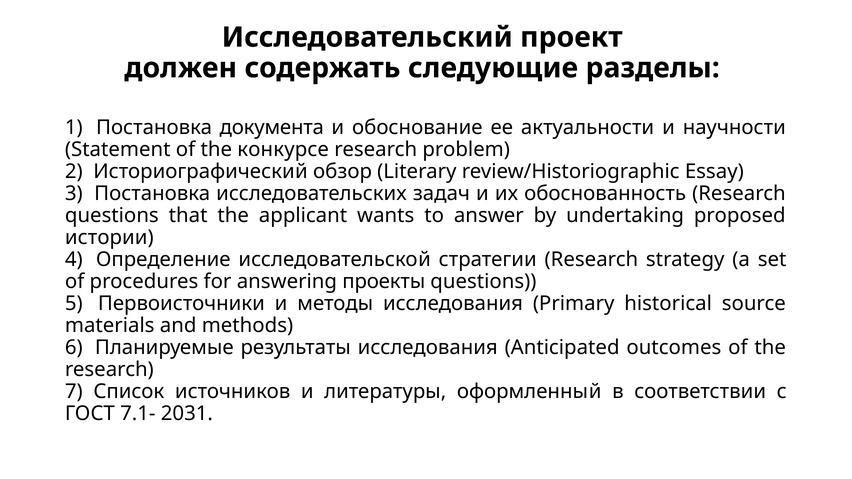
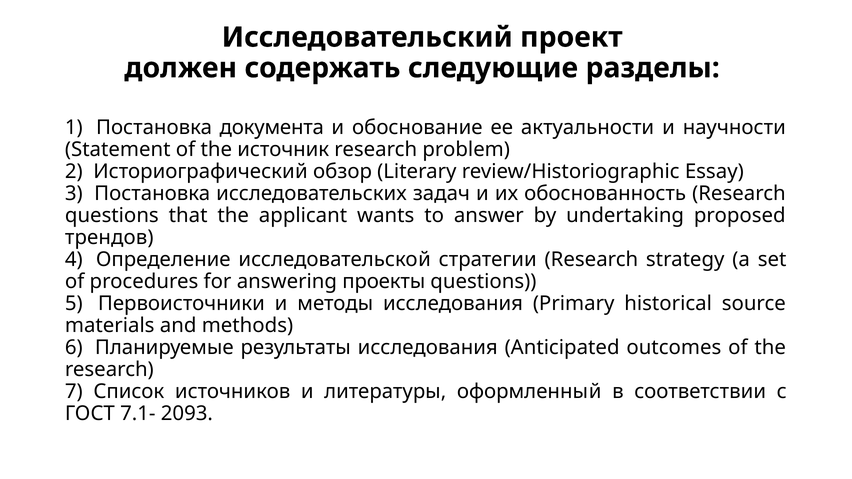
конкурсе: конкурсе -> источник
истории: истории -> трендов
2031: 2031 -> 2093
